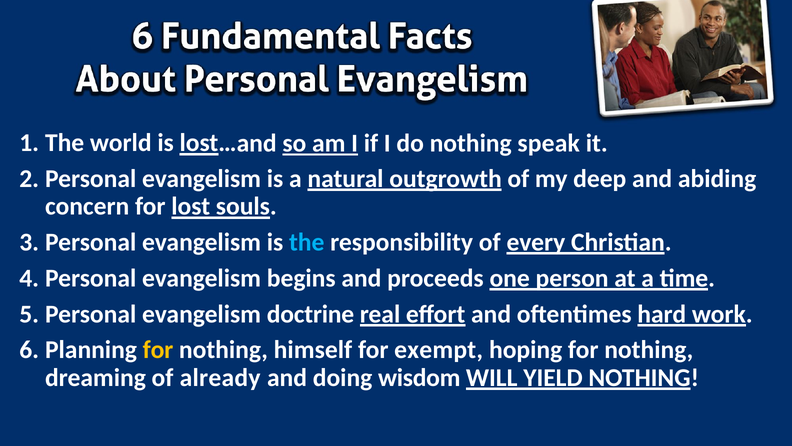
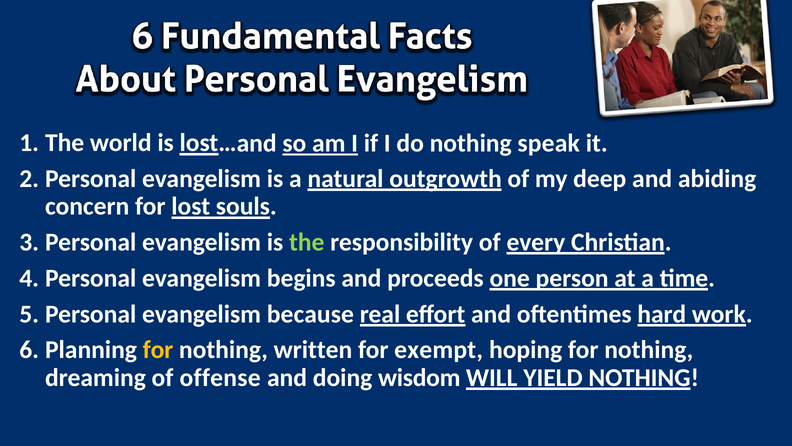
the colour: light blue -> light green
doctrine: doctrine -> because
himself: himself -> written
already: already -> offense
